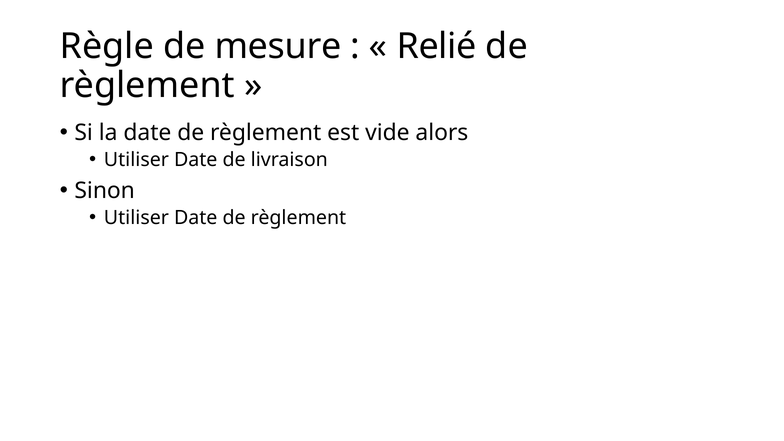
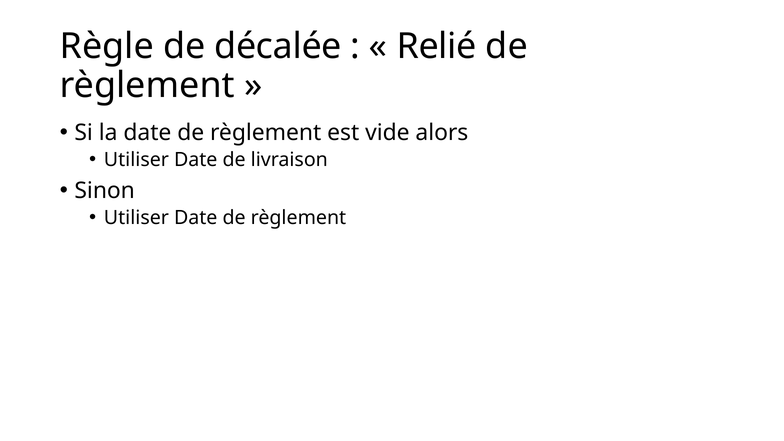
mesure: mesure -> décalée
